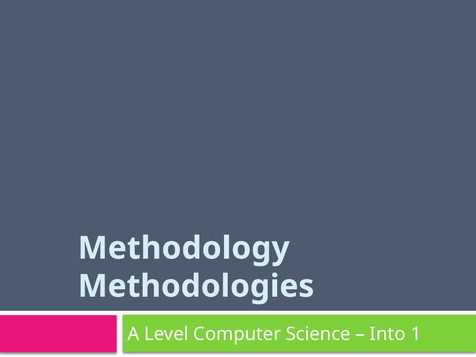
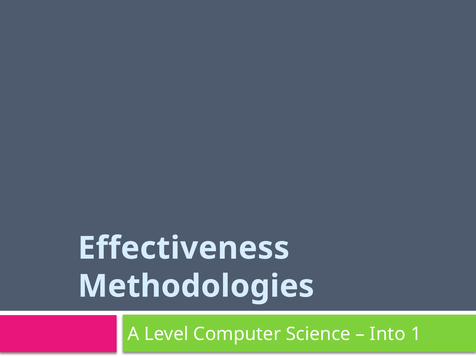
Methodology: Methodology -> Effectiveness
